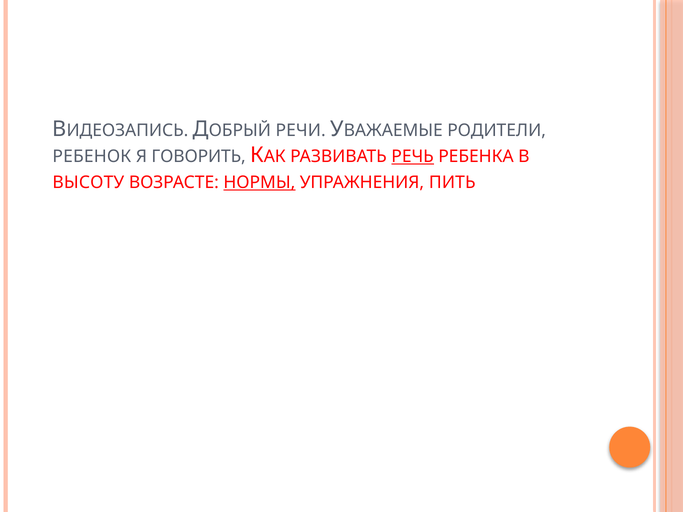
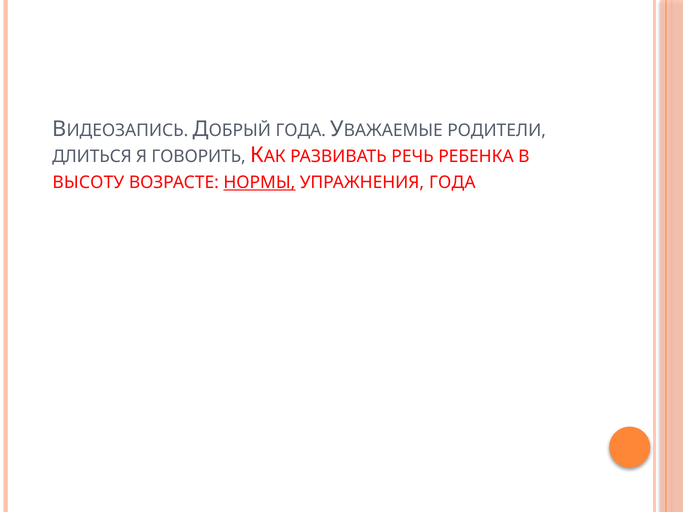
РЕЧИ at (301, 130): РЕЧИ -> ГОДА
РЕБЕНОК: РЕБЕНОК -> ДЛИТЬСЯ
РЕЧЬ underline: present -> none
УПРАЖНЕНИЯ ПИТЬ: ПИТЬ -> ГОДА
